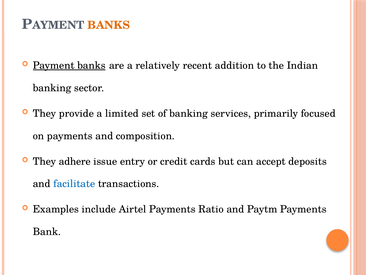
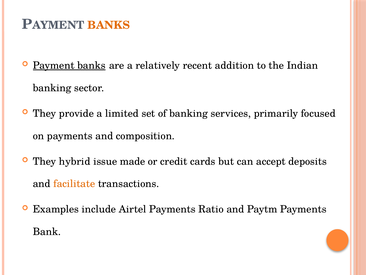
adhere: adhere -> hybrid
entry: entry -> made
facilitate colour: blue -> orange
